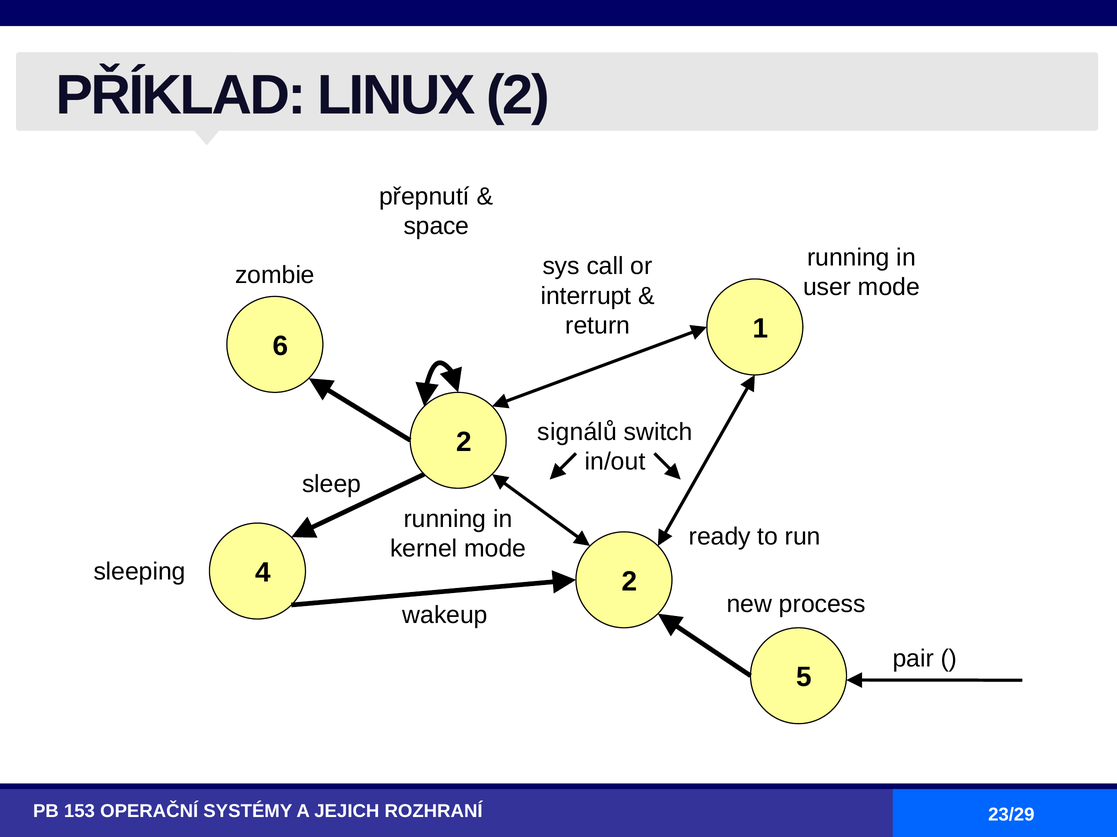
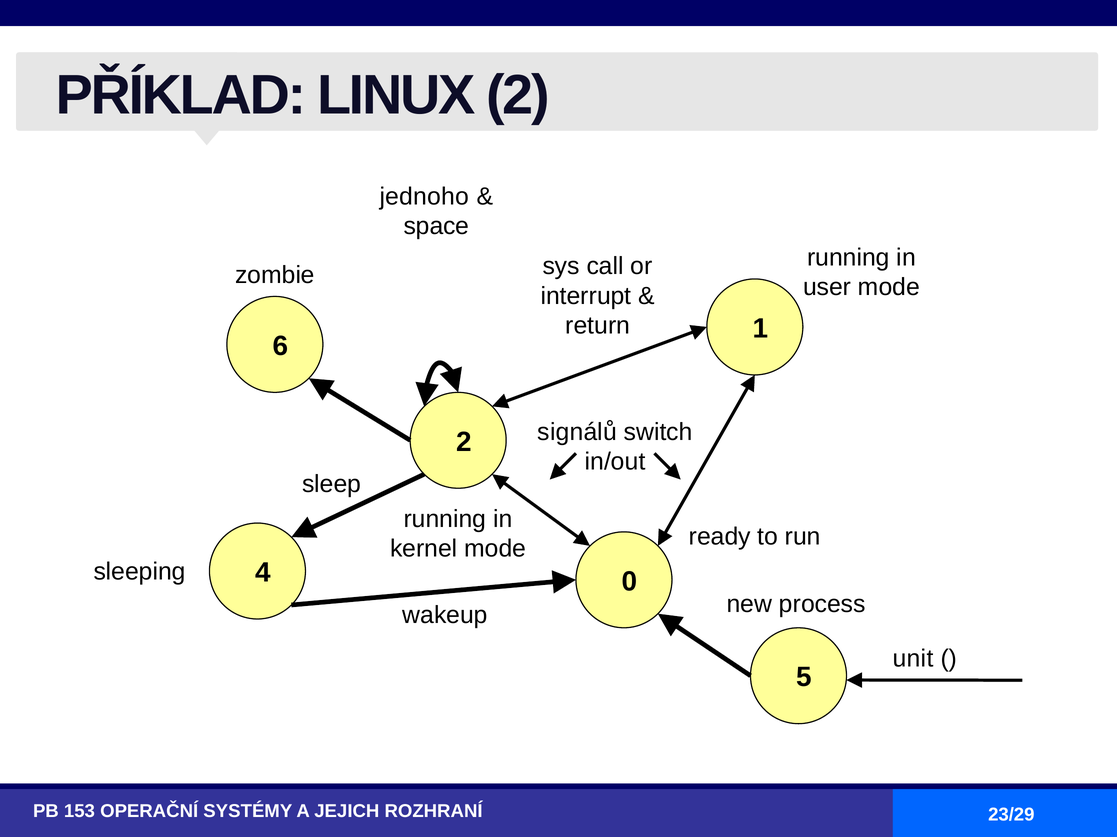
přepnutí: přepnutí -> jednoho
4 2: 2 -> 0
pair: pair -> unit
